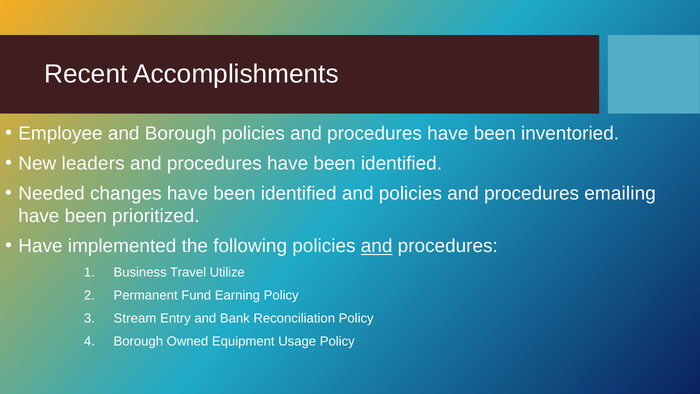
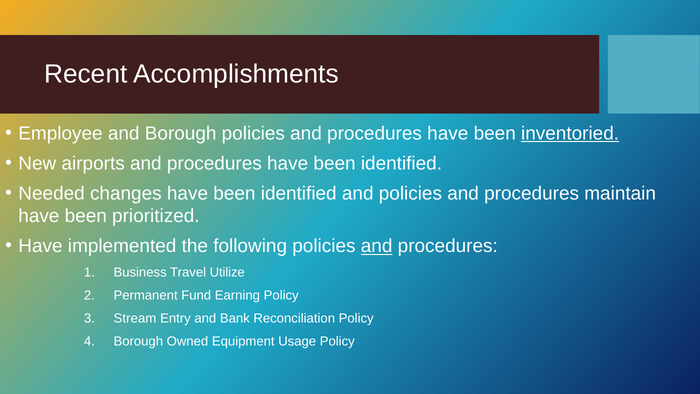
inventoried underline: none -> present
leaders: leaders -> airports
emailing: emailing -> maintain
